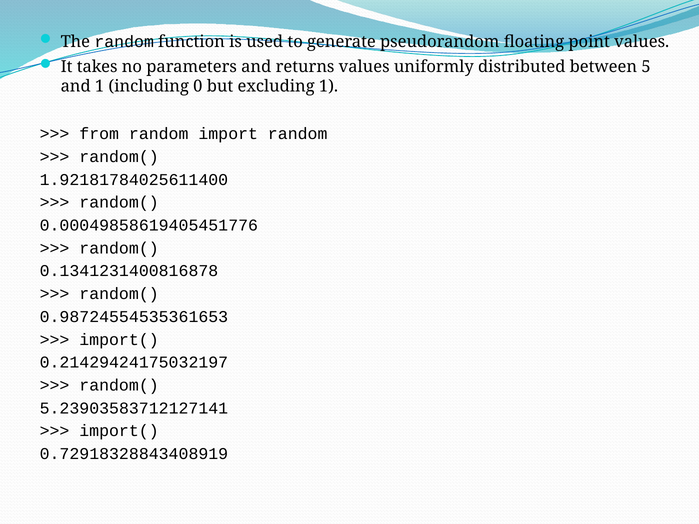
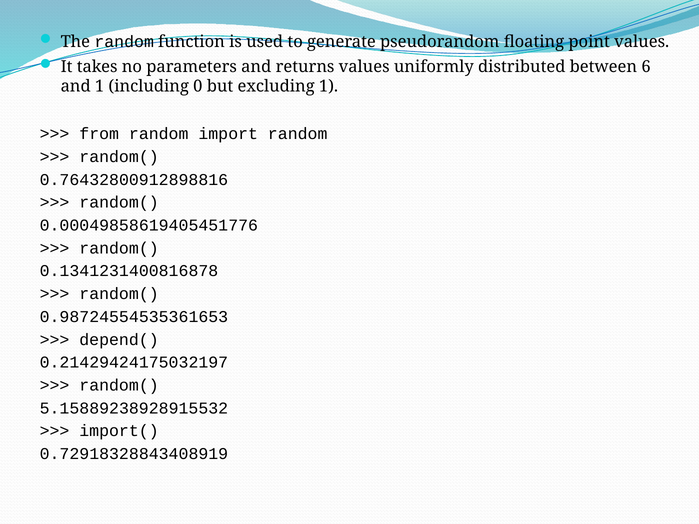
5: 5 -> 6
1.92181784025611400: 1.92181784025611400 -> 0.76432800912898816
import( at (119, 340): import( -> depend(
5.23903583712127141: 5.23903583712127141 -> 5.15889238928915532
